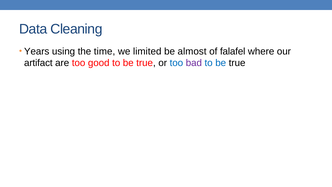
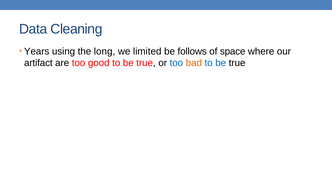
time: time -> long
almost: almost -> follows
falafel: falafel -> space
bad colour: purple -> orange
